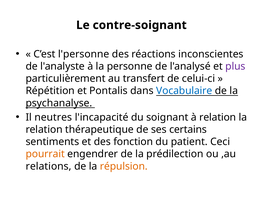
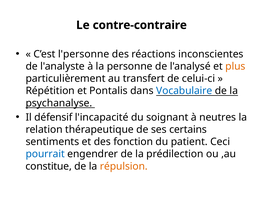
contre-soignant: contre-soignant -> contre-contraire
plus colour: purple -> orange
neutres: neutres -> défensif
à relation: relation -> neutres
pourrait colour: orange -> blue
relations: relations -> constitue
